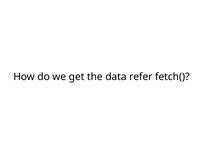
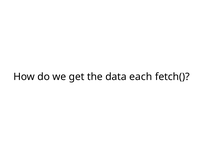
refer: refer -> each
